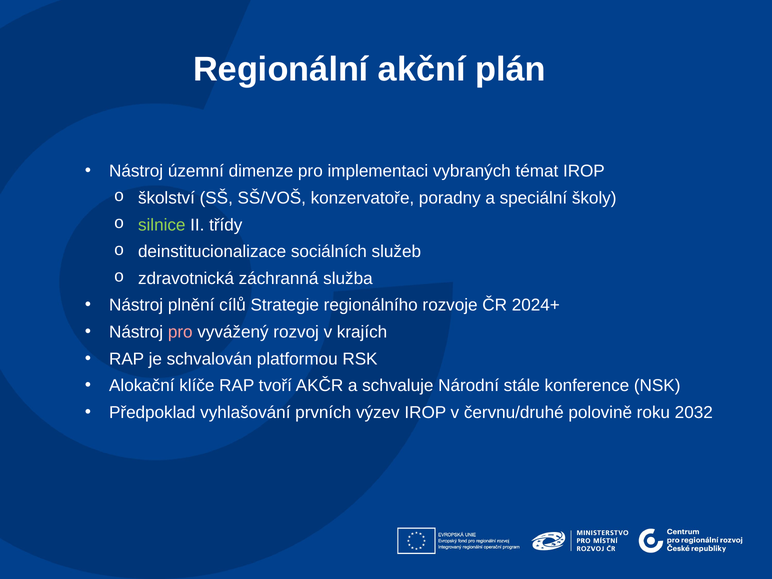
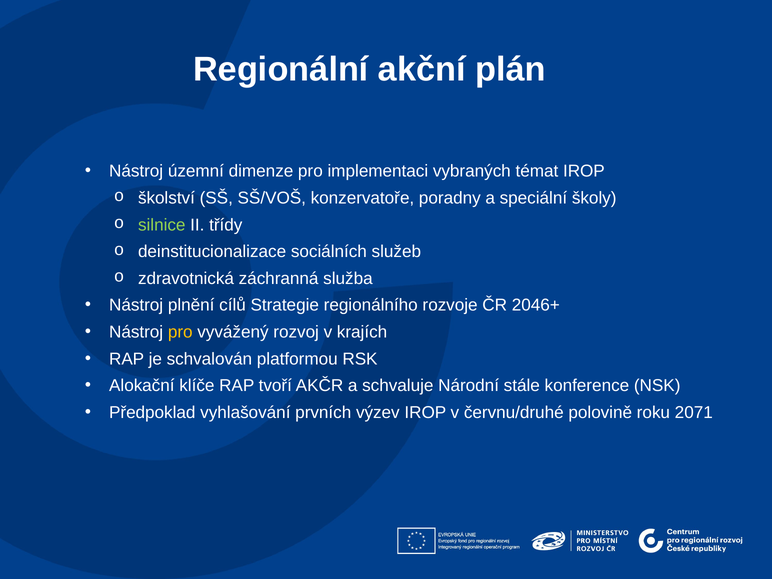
2024+: 2024+ -> 2046+
pro at (180, 332) colour: pink -> yellow
2032: 2032 -> 2071
